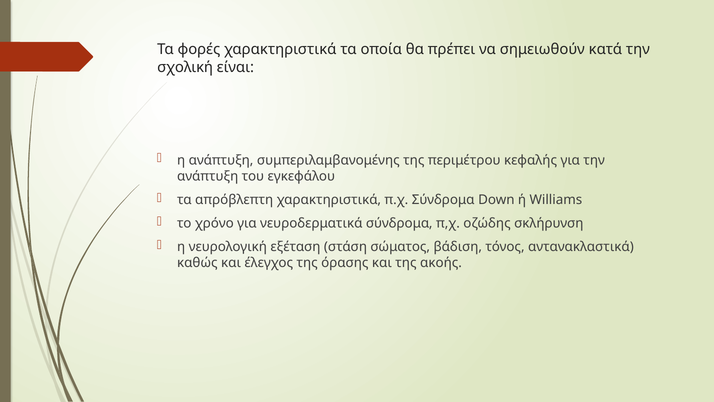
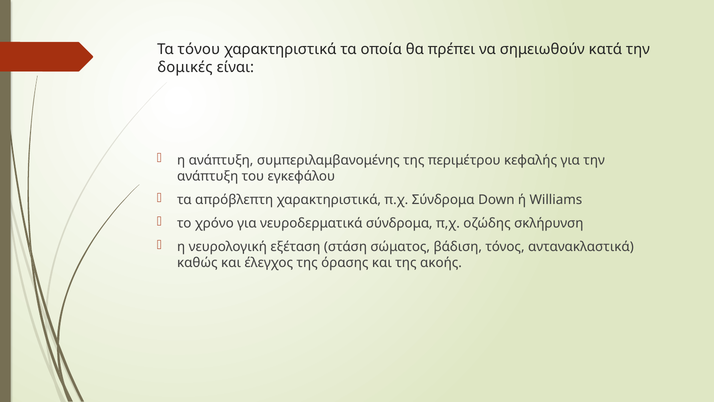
φορές: φορές -> τόνου
σχολική: σχολική -> δομικές
